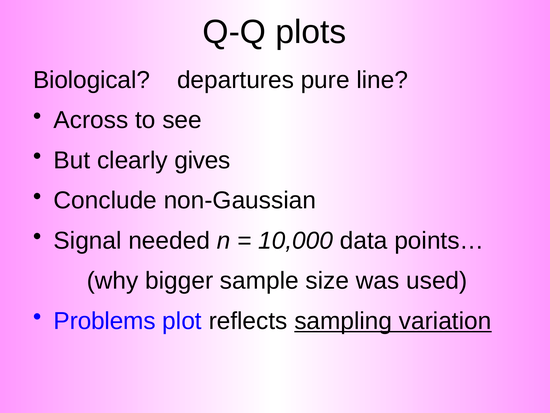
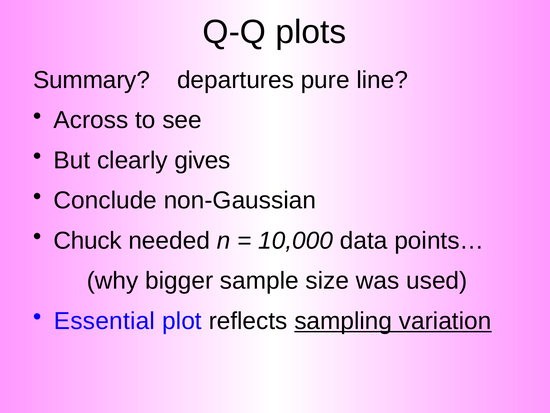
Biological: Biological -> Summary
Signal: Signal -> Chuck
Problems: Problems -> Essential
